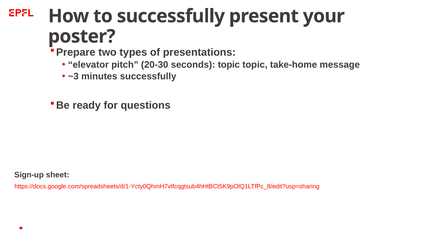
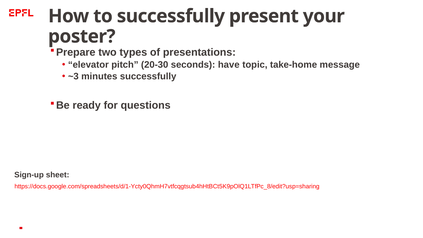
seconds topic: topic -> have
